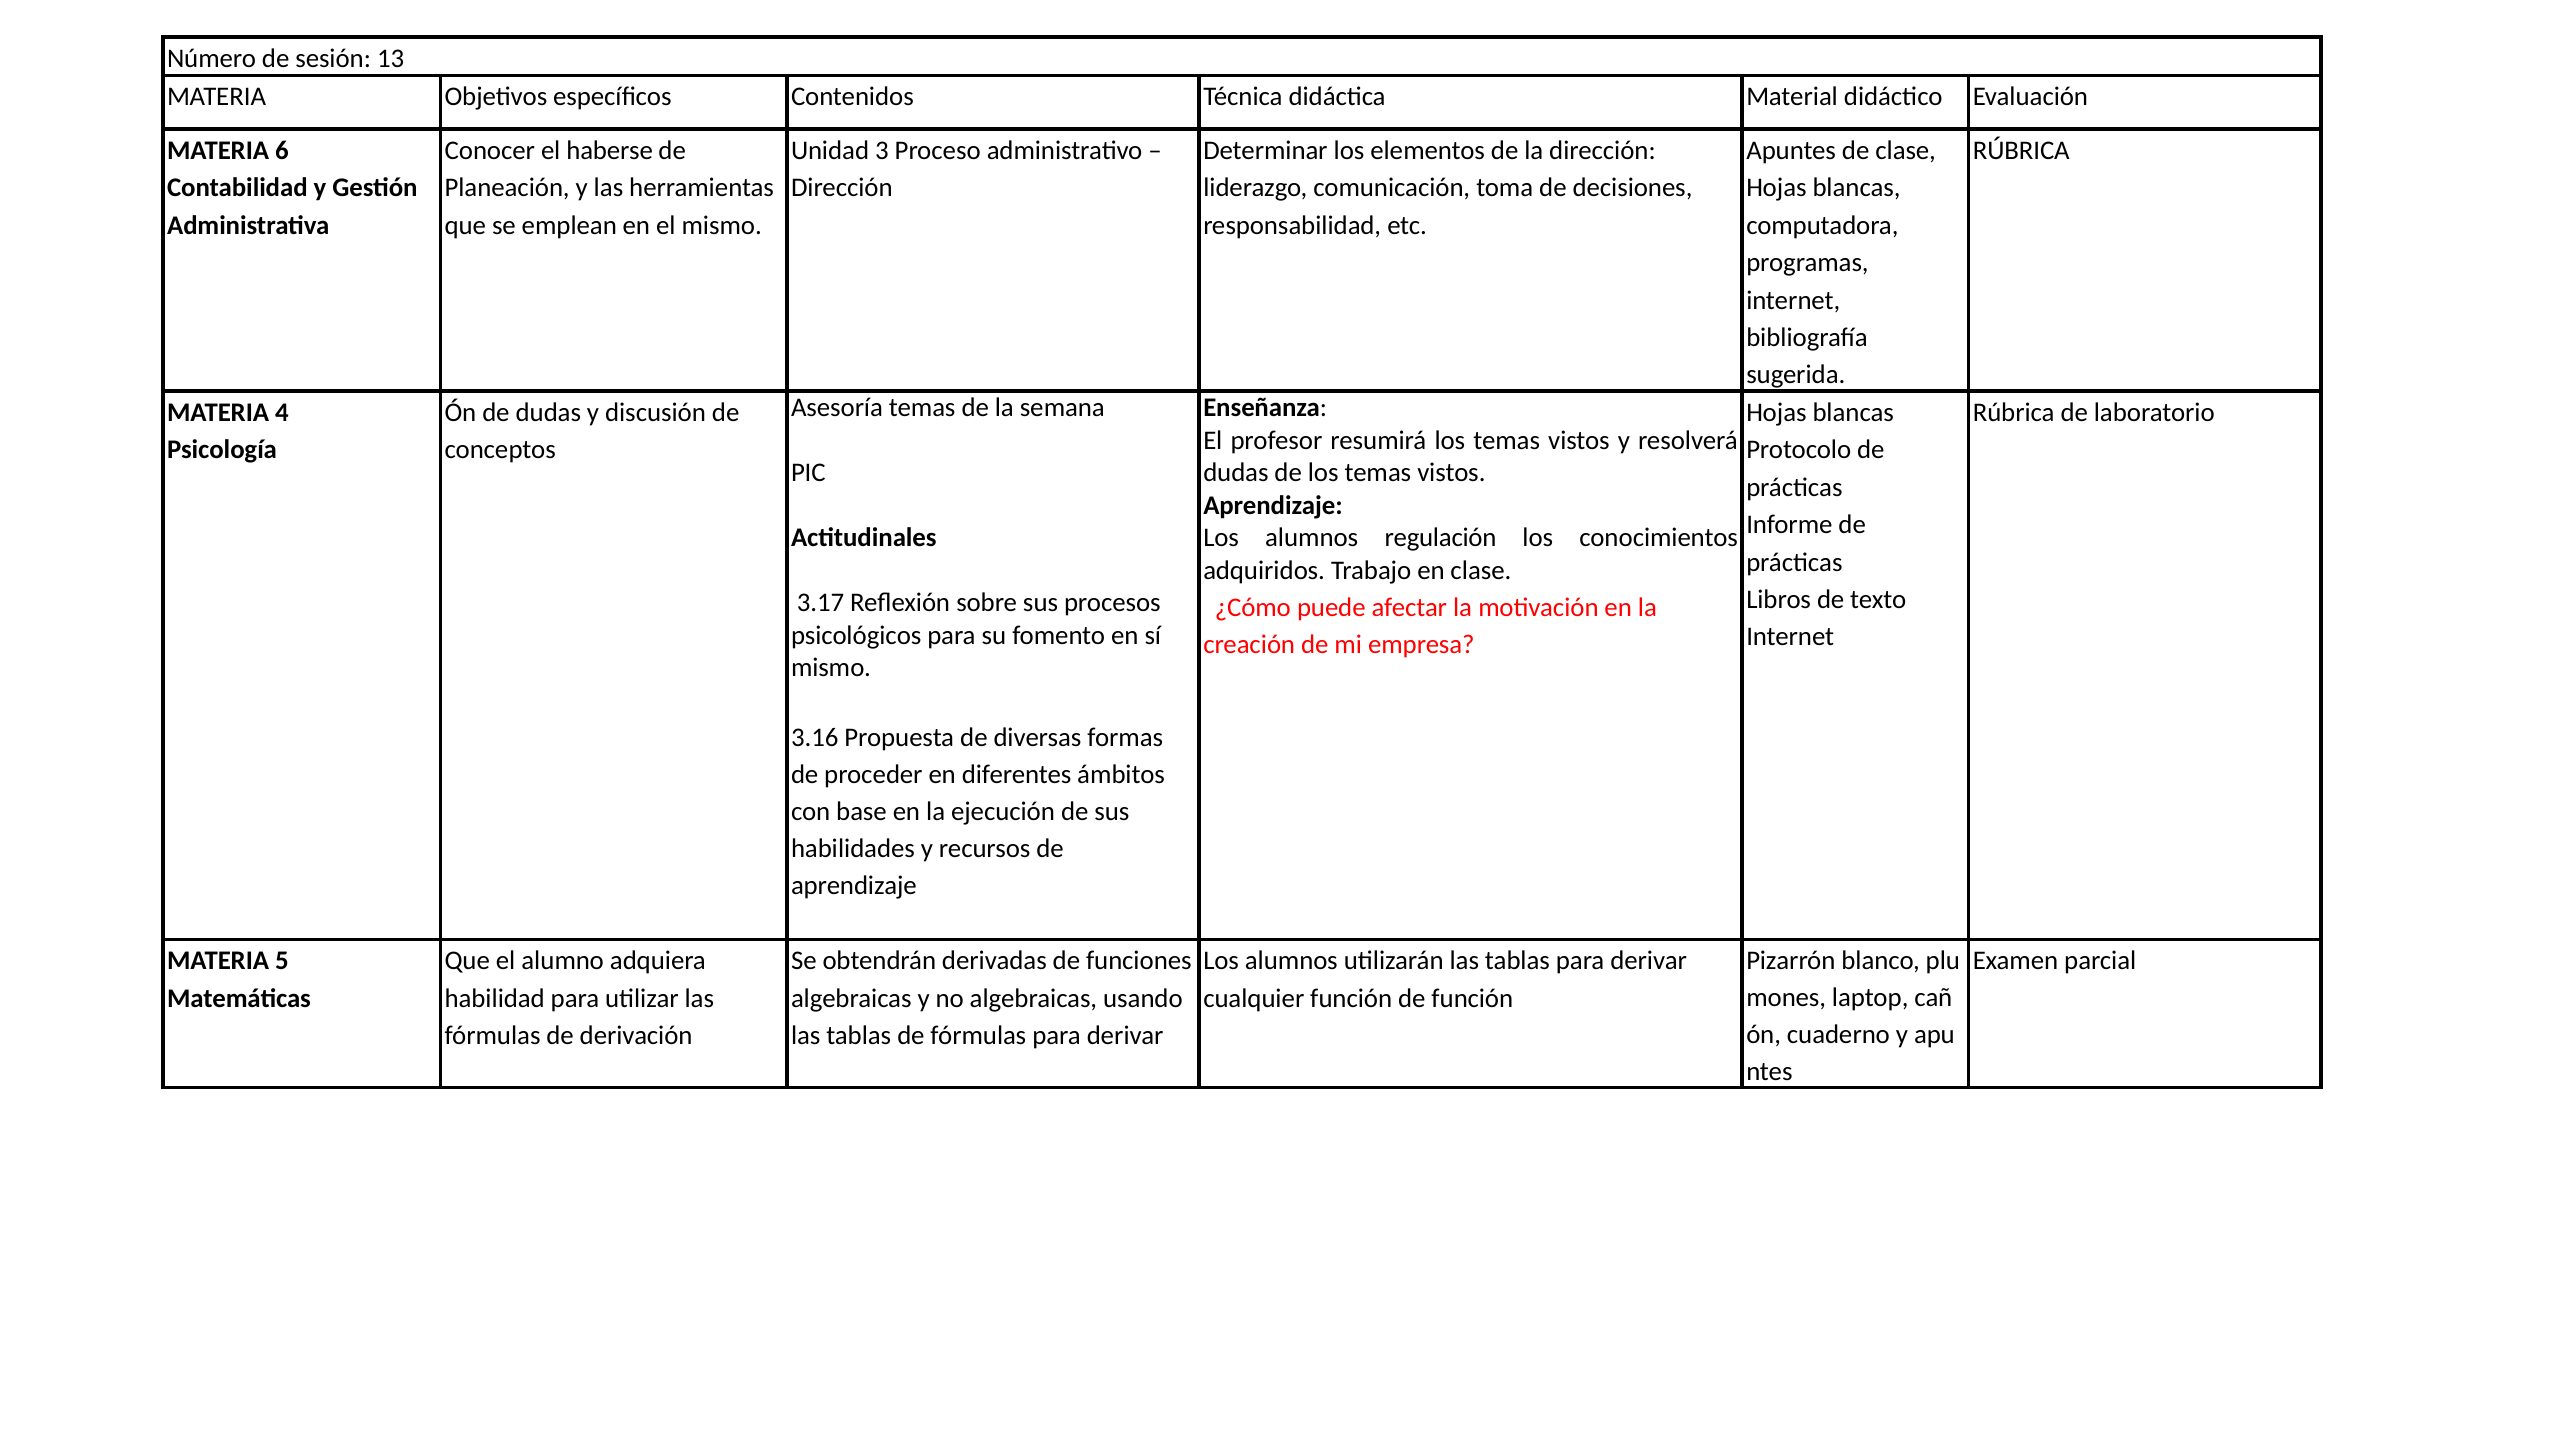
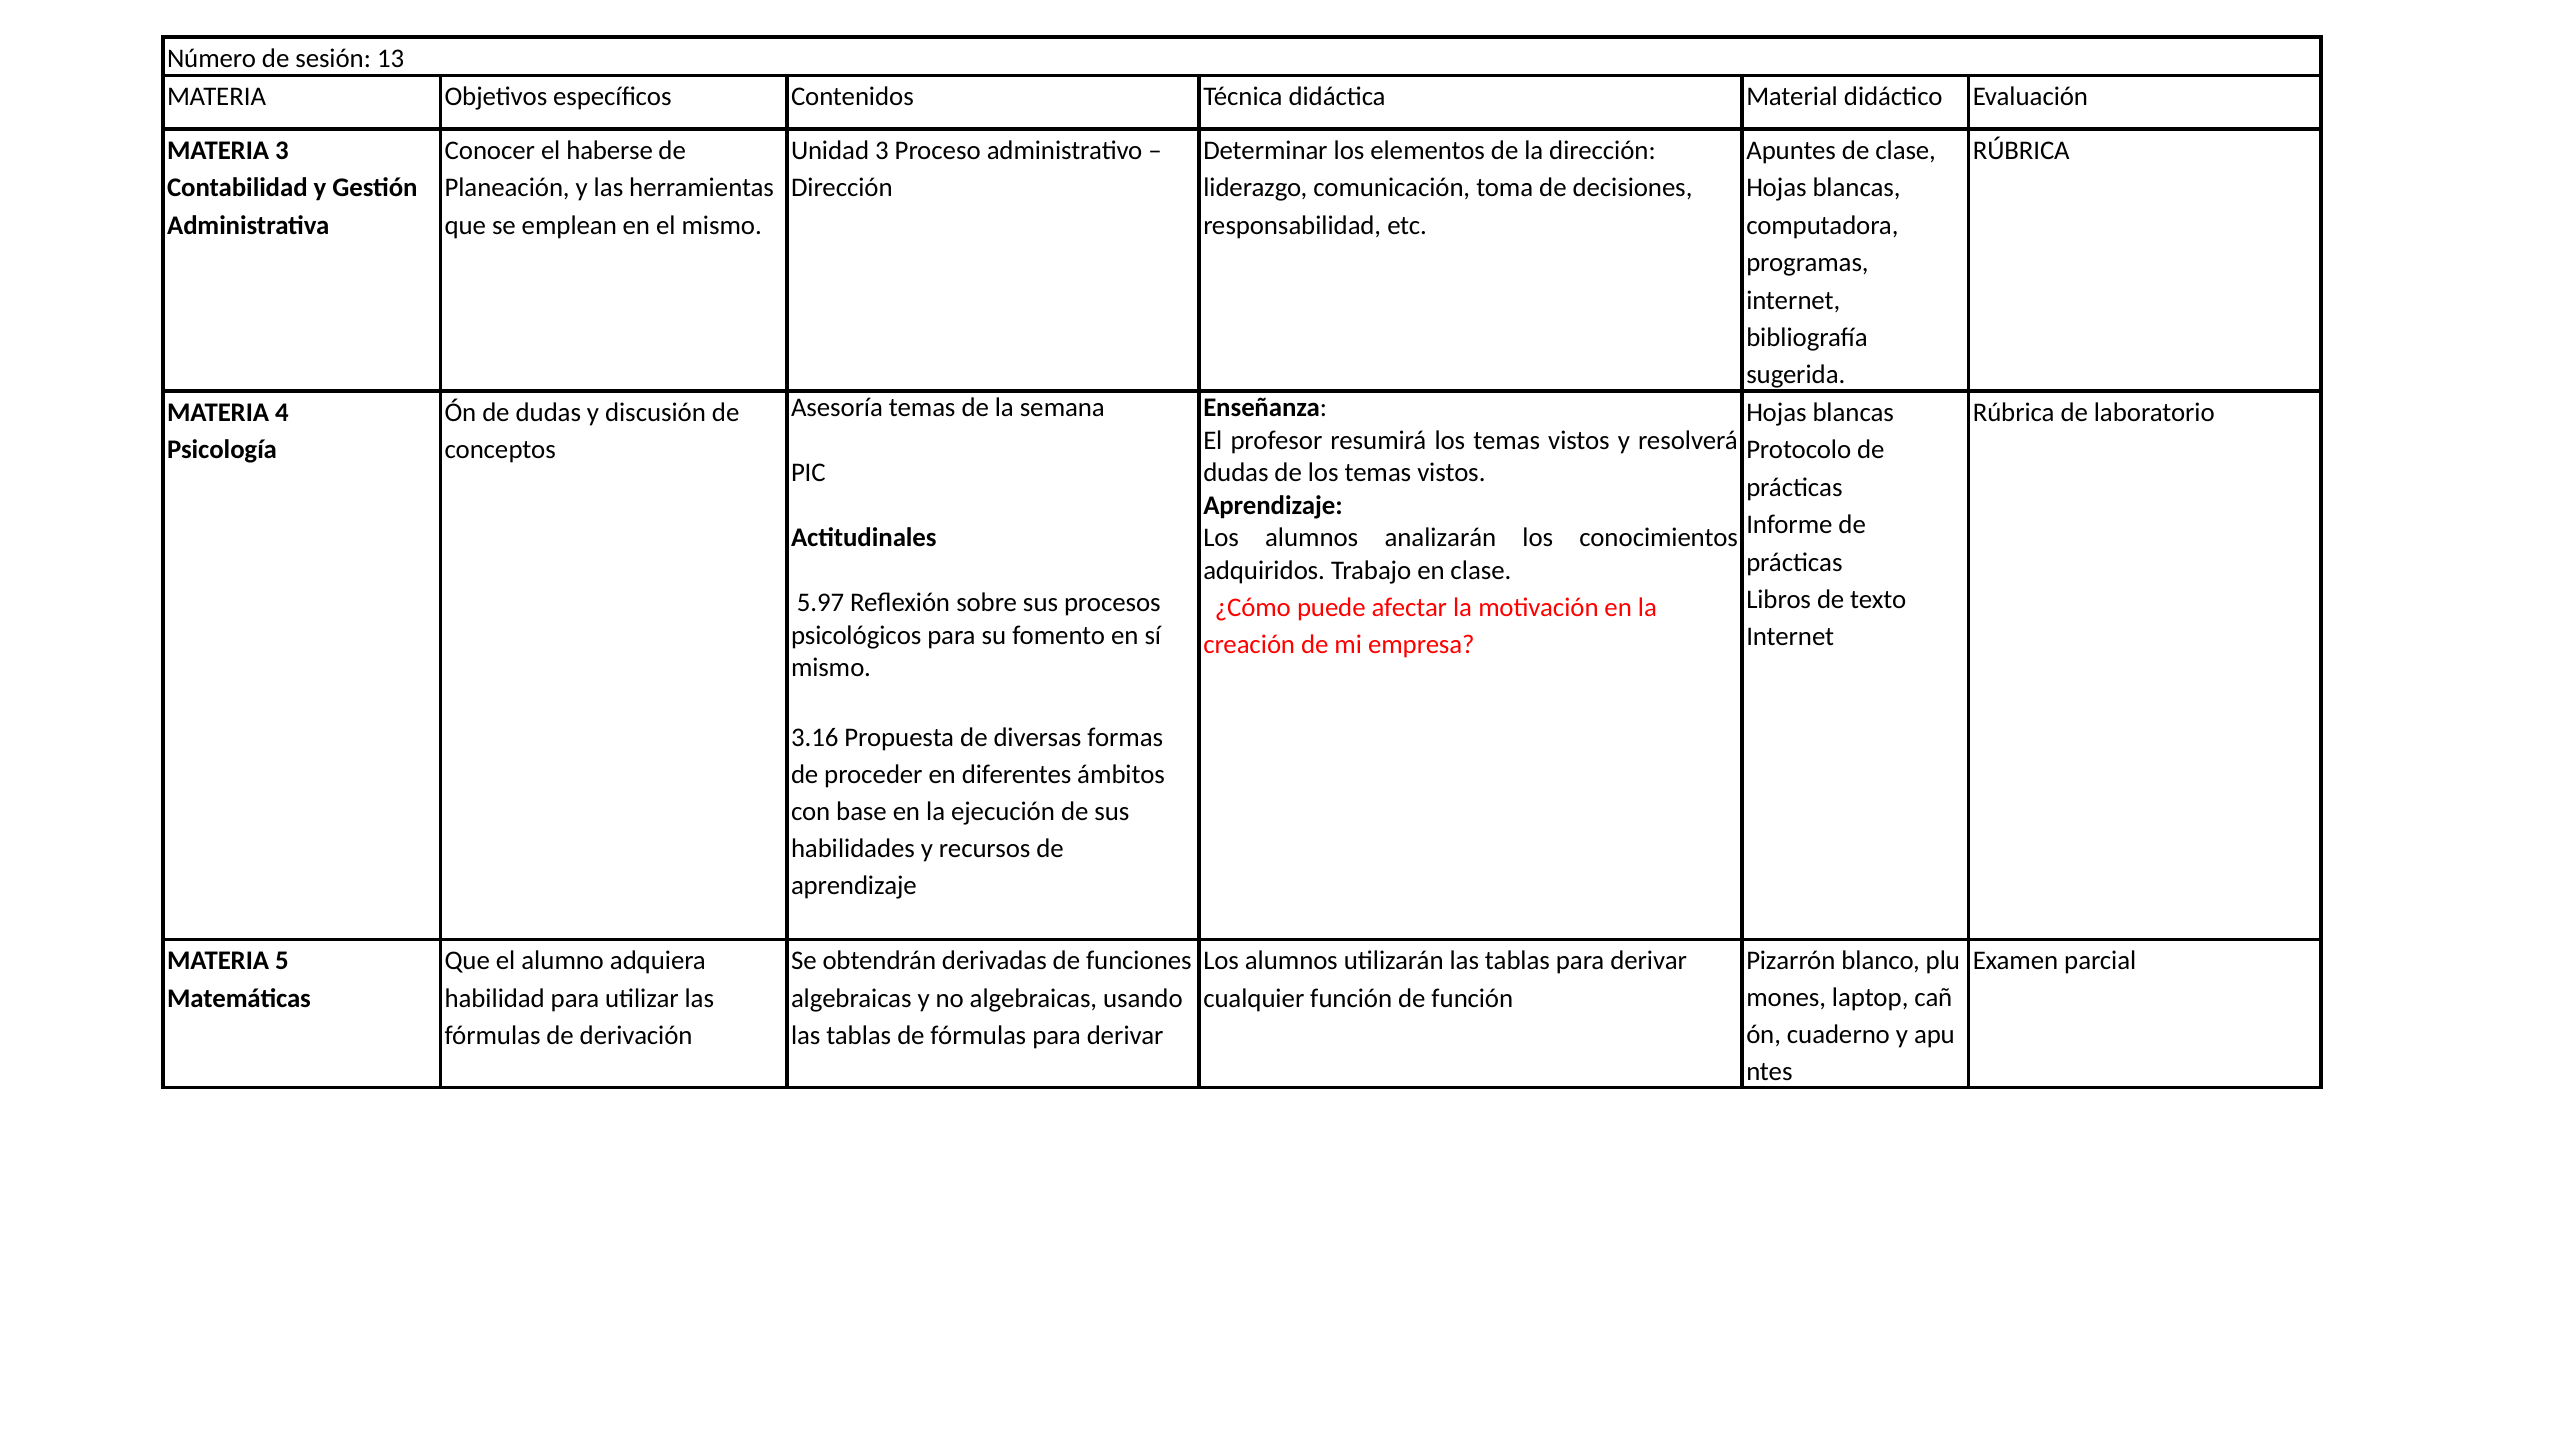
MATERIA 6: 6 -> 3
regulación: regulación -> analizarán
3.17: 3.17 -> 5.97
